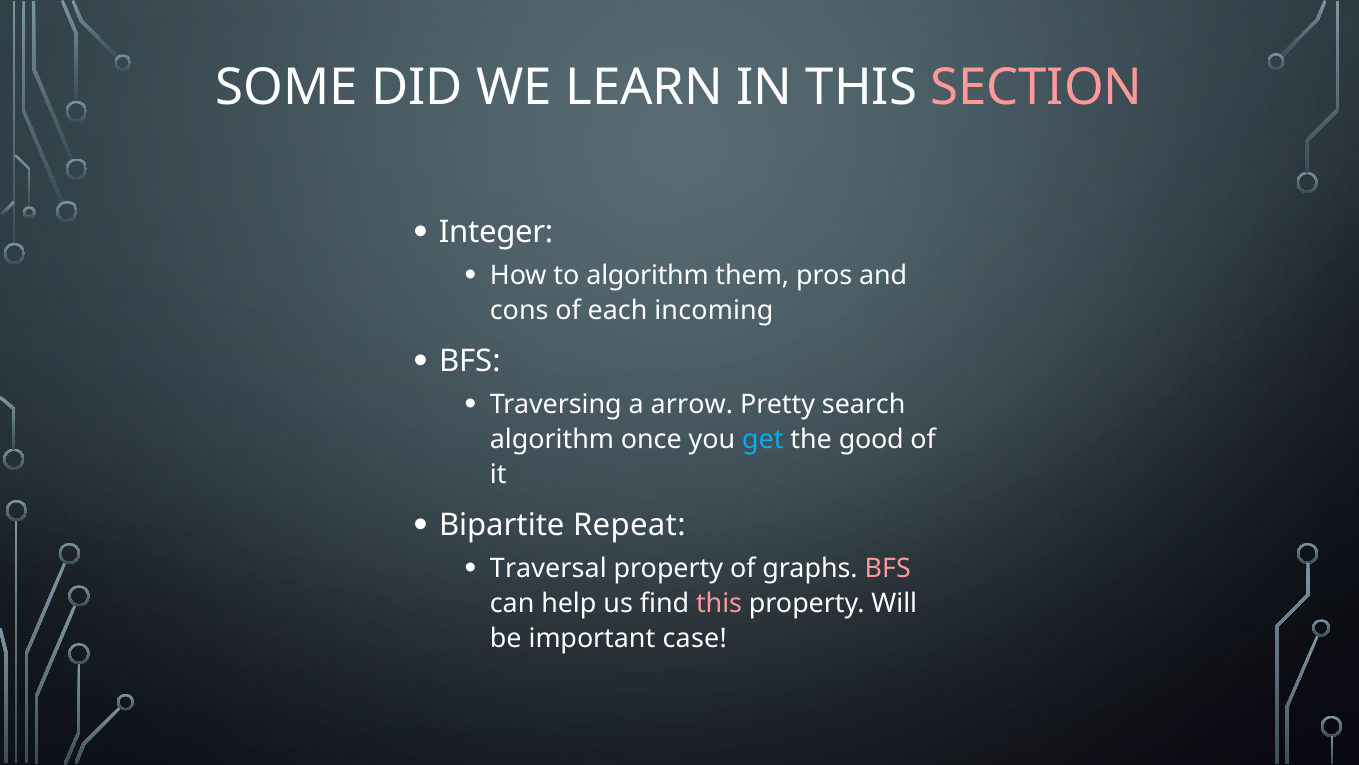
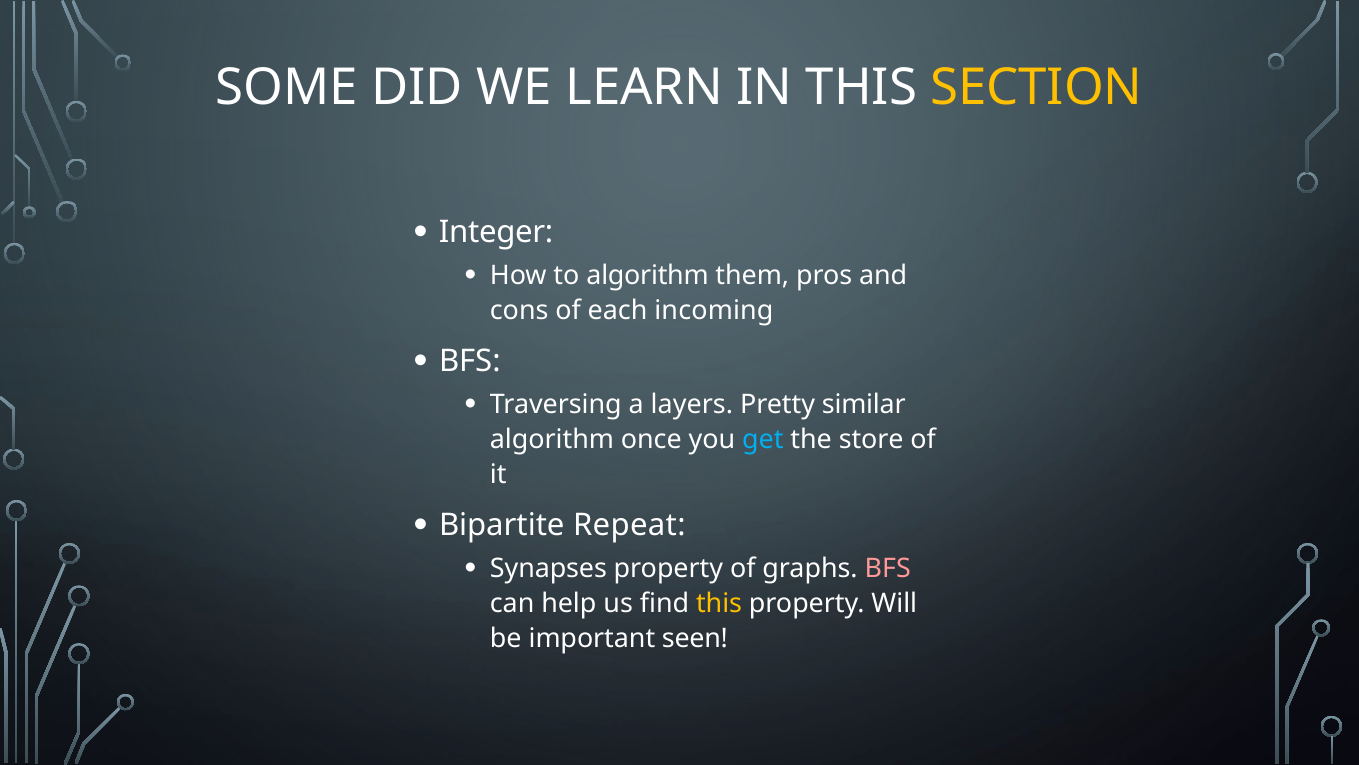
SECTION colour: pink -> yellow
arrow: arrow -> layers
search: search -> similar
good: good -> store
Traversal: Traversal -> Synapses
this at (719, 603) colour: pink -> yellow
case: case -> seen
